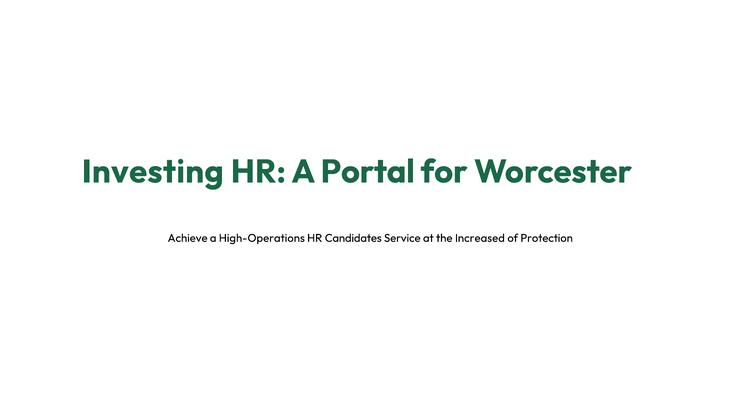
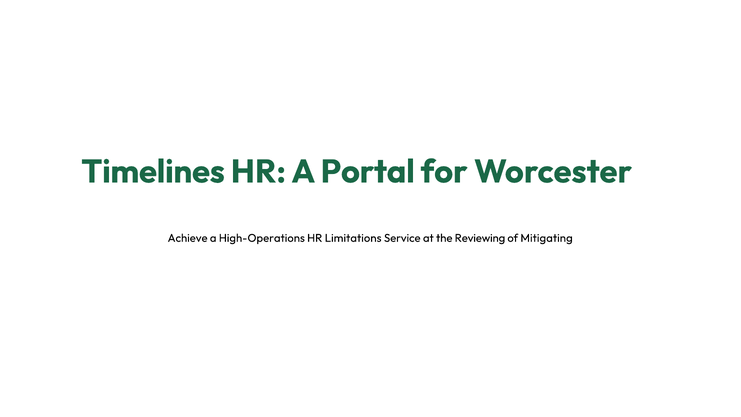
Investing: Investing -> Timelines
Candidates: Candidates -> Limitations
Increased: Increased -> Reviewing
Protection: Protection -> Mitigating
